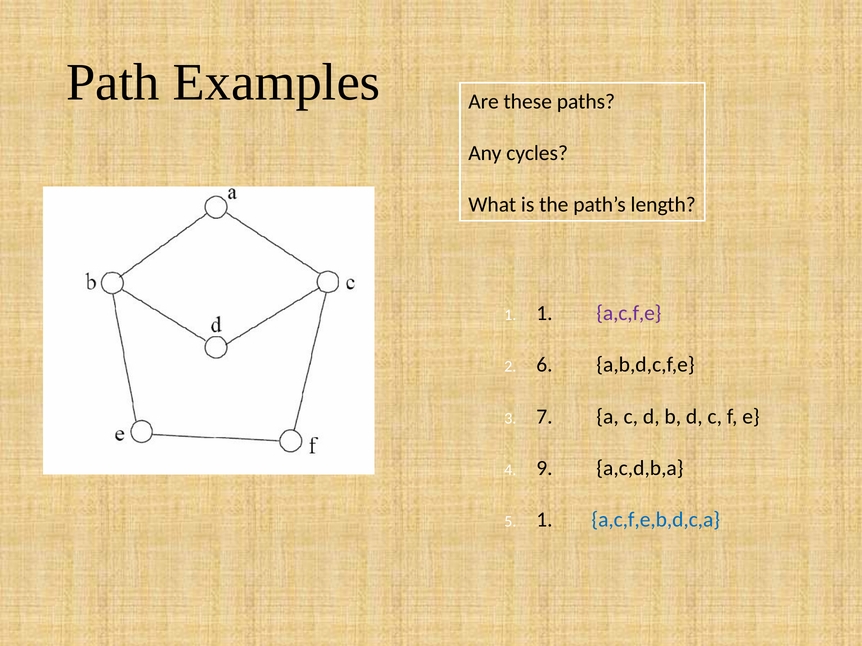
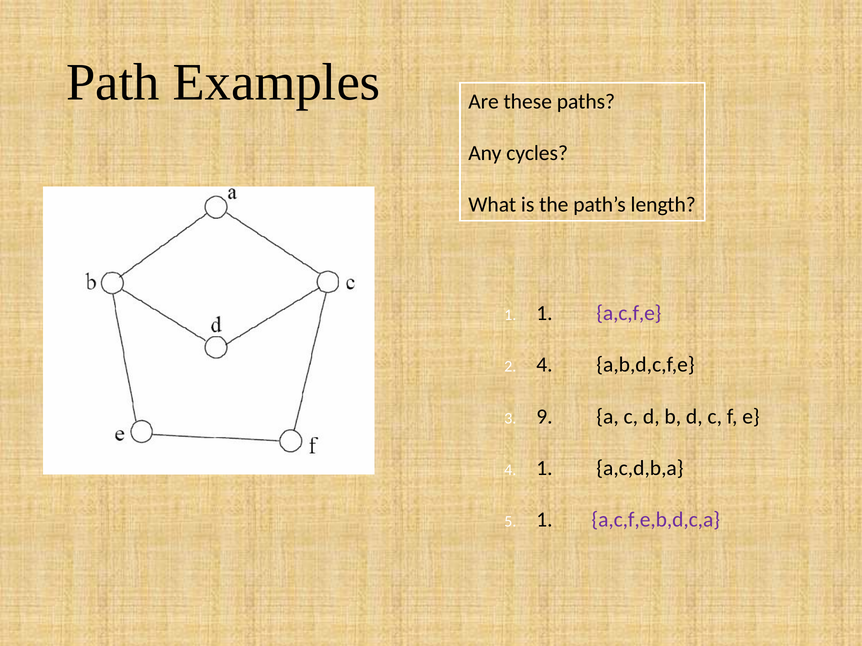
2 6: 6 -> 4
7: 7 -> 9
9 at (544, 468): 9 -> 1
a,c,f,e,b,d,c,a colour: blue -> purple
